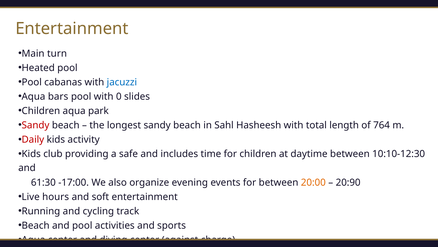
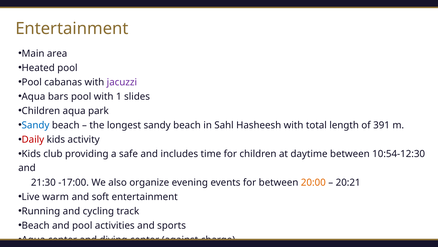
turn: turn -> area
jacuzzi colour: blue -> purple
0: 0 -> 1
Sandy at (36, 125) colour: red -> blue
764: 764 -> 391
10:10-12:30: 10:10-12:30 -> 10:54-12:30
61:30: 61:30 -> 21:30
20:90: 20:90 -> 20:21
hours: hours -> warm
